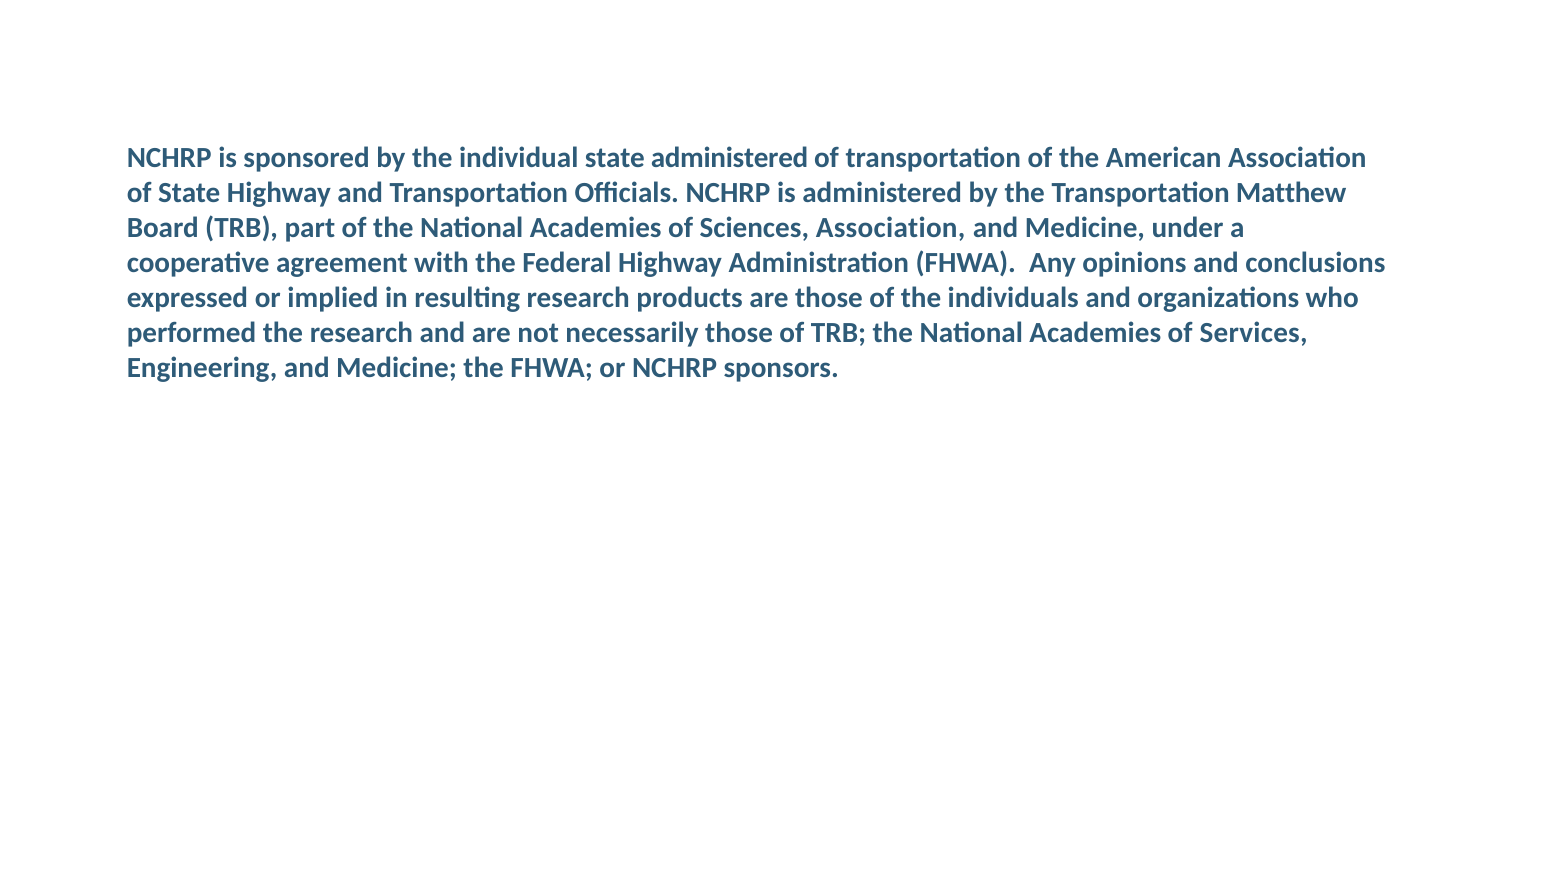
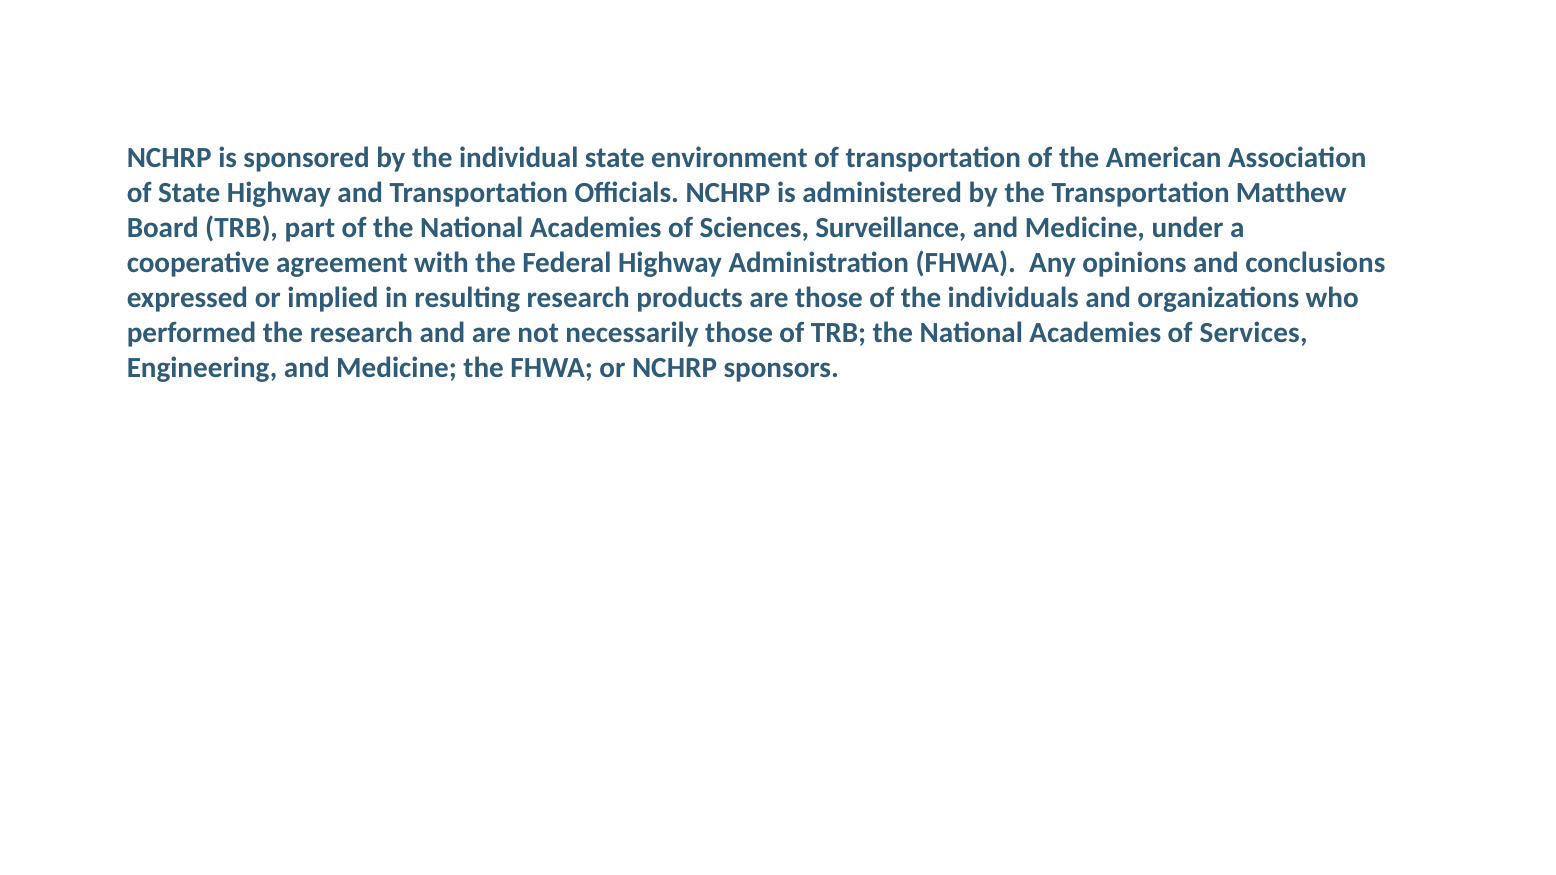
state administered: administered -> environment
Sciences Association: Association -> Surveillance
